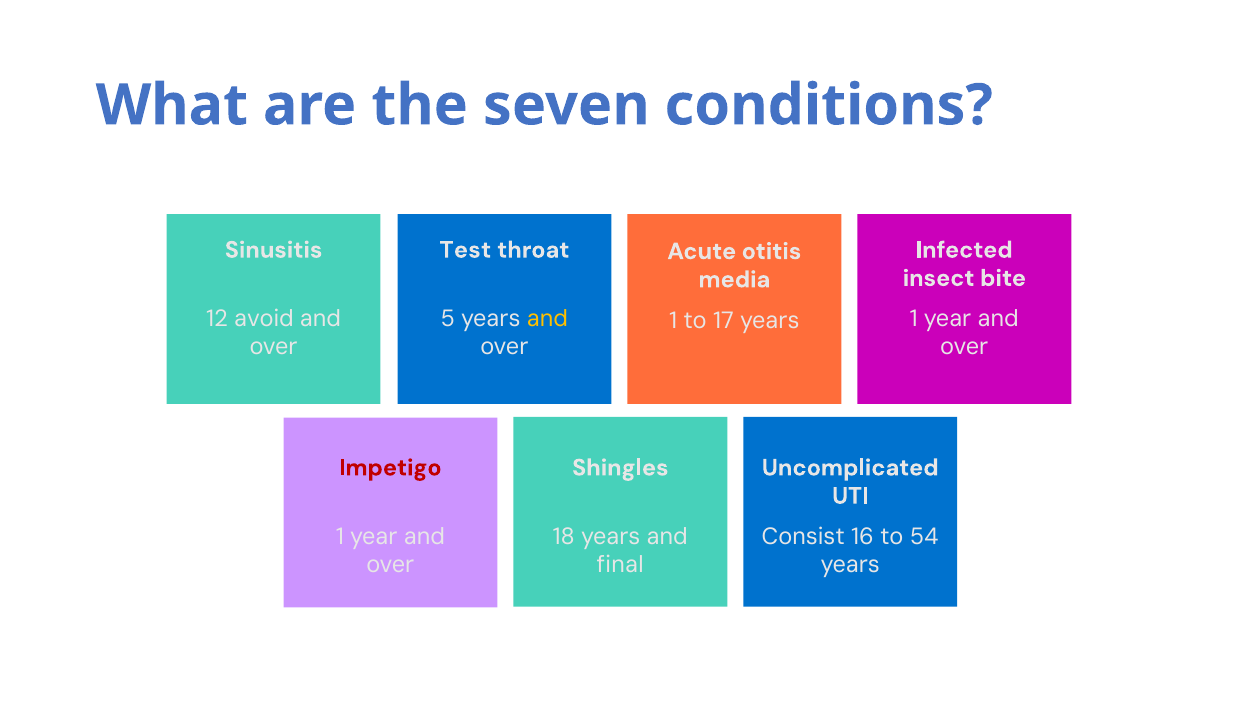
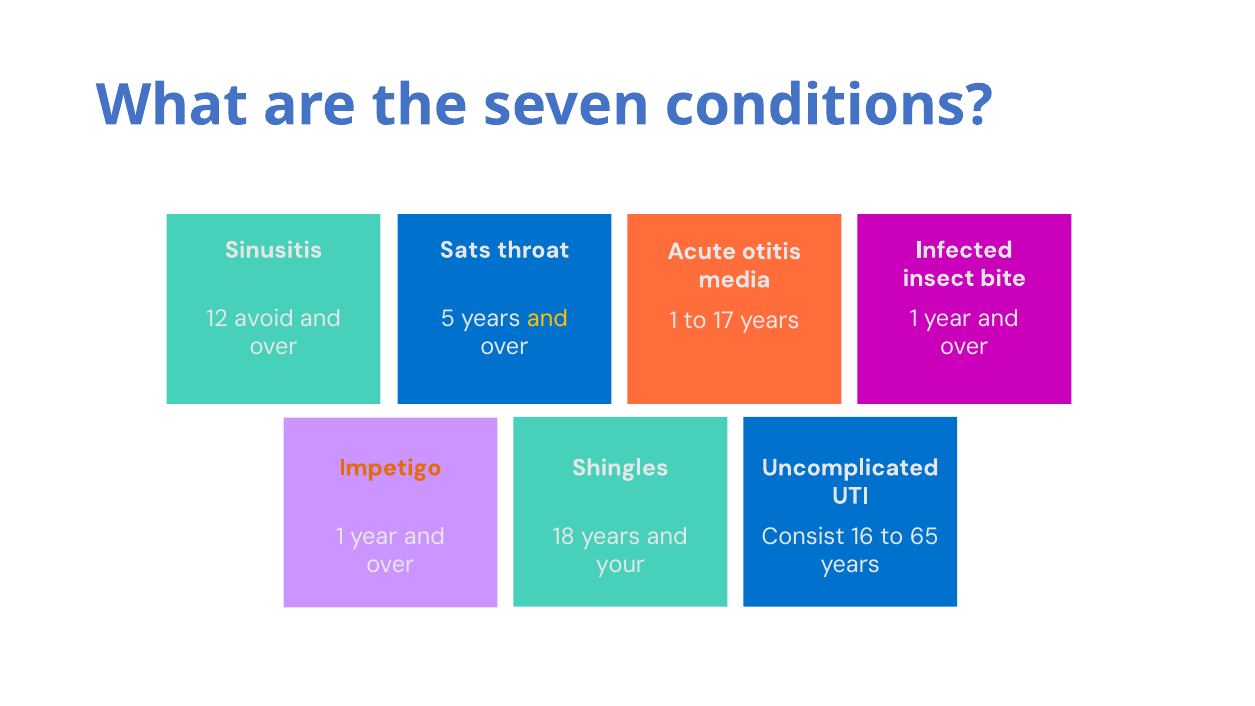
Test: Test -> Sats
Impetigo colour: red -> orange
54: 54 -> 65
final: final -> your
